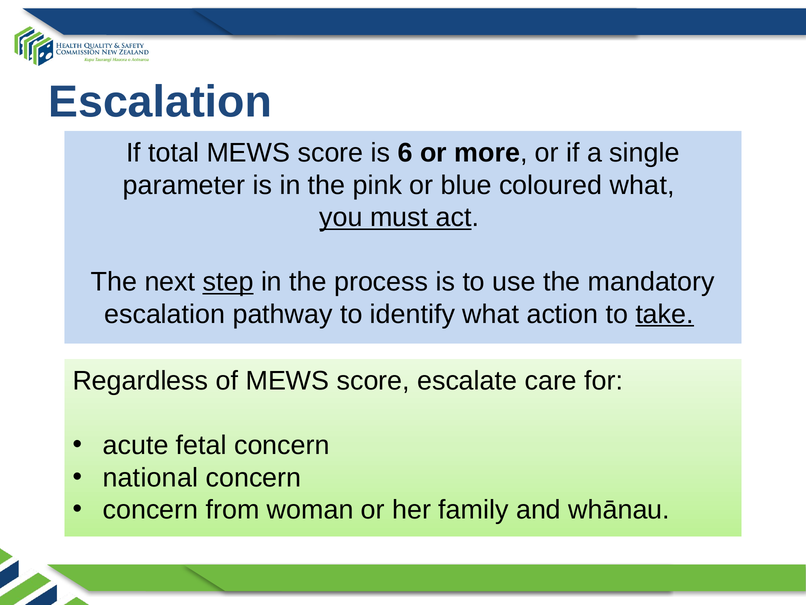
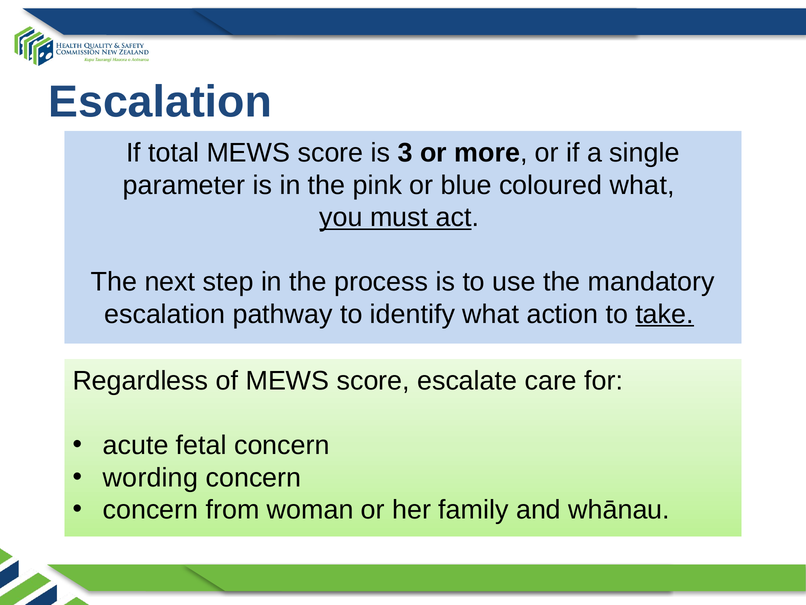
6: 6 -> 3
step underline: present -> none
national: national -> wording
